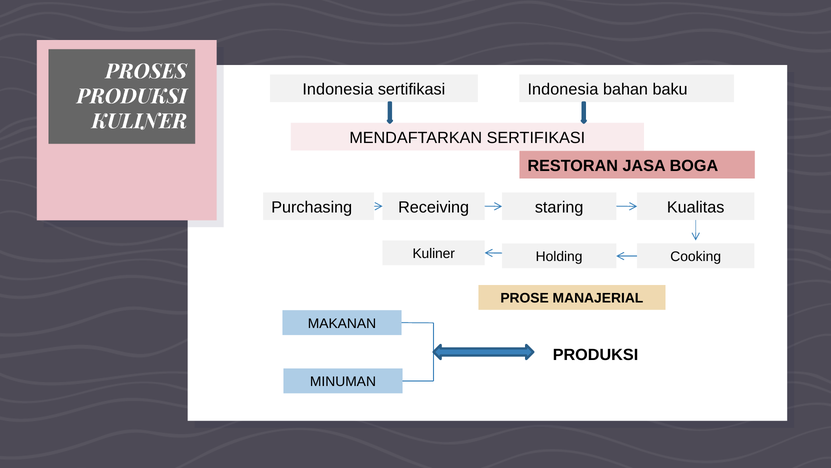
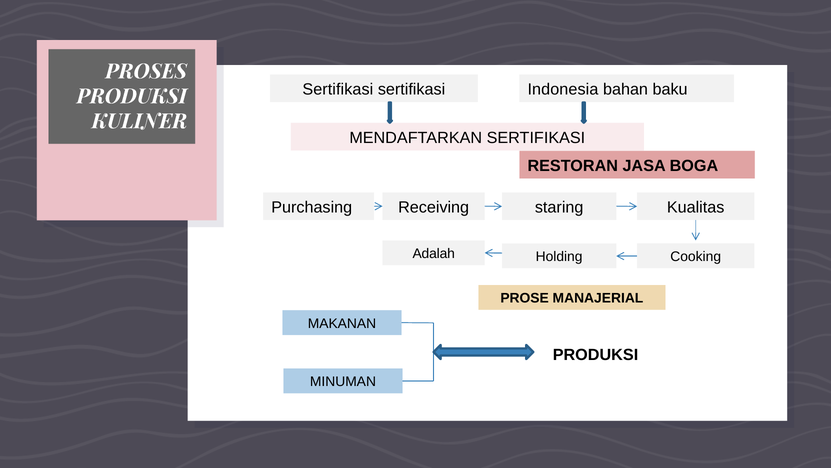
Indonesia at (338, 89): Indonesia -> Sertifikasi
Kuliner at (434, 254): Kuliner -> Adalah
